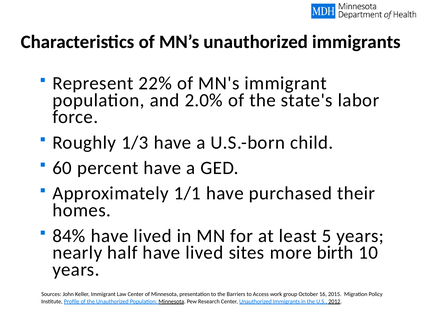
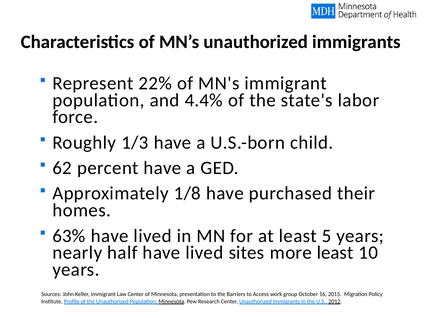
2.0%: 2.0% -> 4.4%
60: 60 -> 62
1/1: 1/1 -> 1/8
84%: 84% -> 63%
more birth: birth -> least
